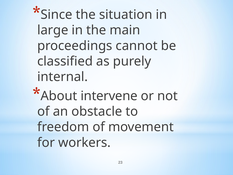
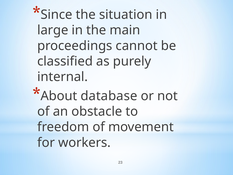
intervene: intervene -> database
